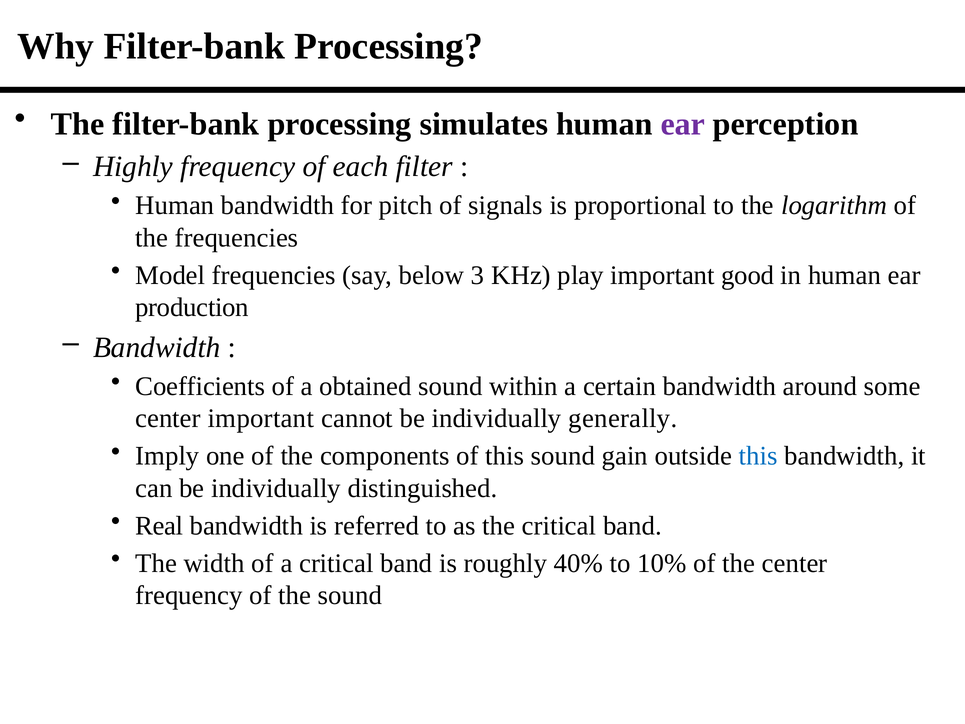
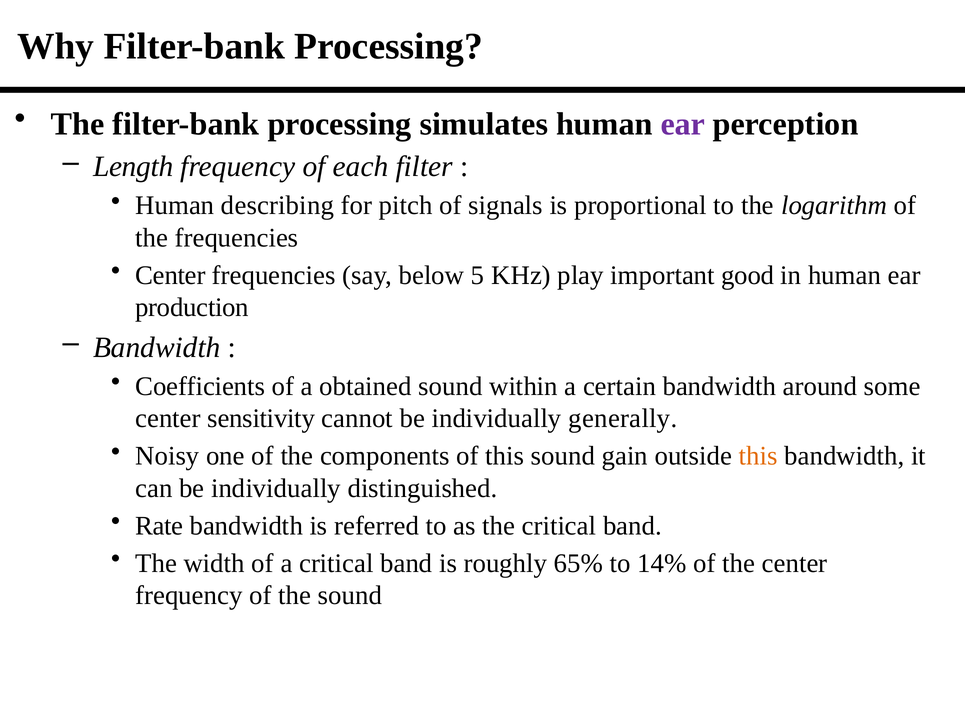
Highly: Highly -> Length
Human bandwidth: bandwidth -> describing
Model at (170, 275): Model -> Center
3: 3 -> 5
center important: important -> sensitivity
Imply: Imply -> Noisy
this at (758, 456) colour: blue -> orange
Real: Real -> Rate
40%: 40% -> 65%
10%: 10% -> 14%
